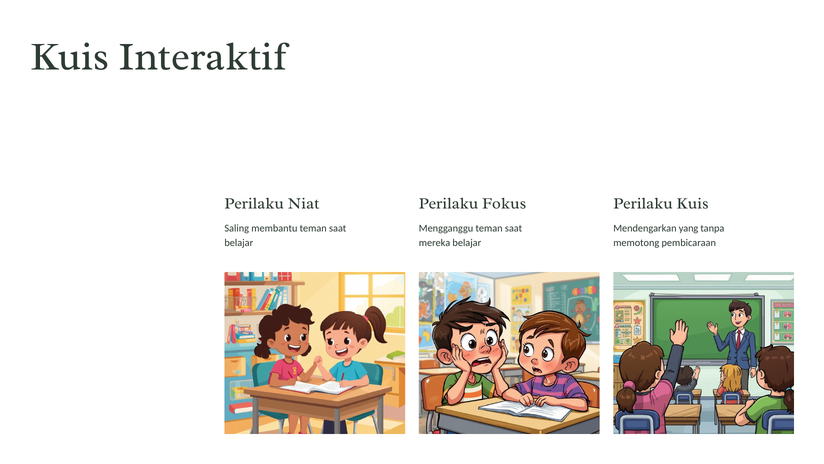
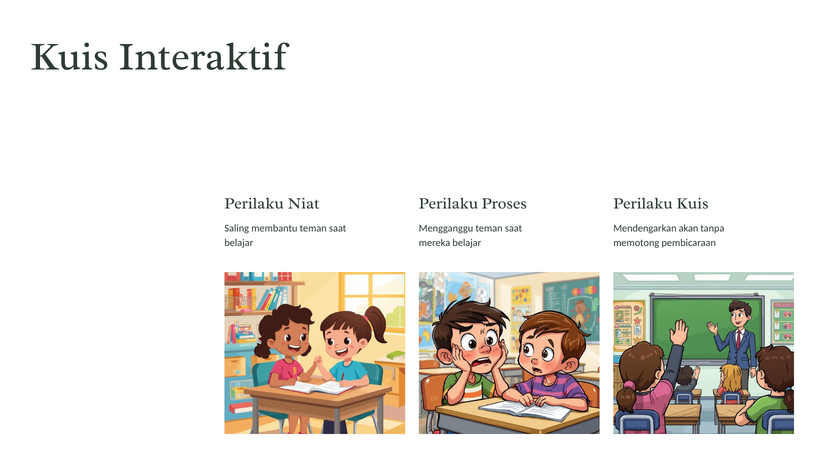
Fokus: Fokus -> Proses
yang: yang -> akan
